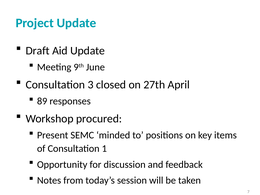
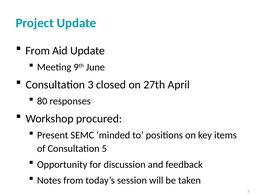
Draft at (38, 51): Draft -> From
89: 89 -> 80
1: 1 -> 5
